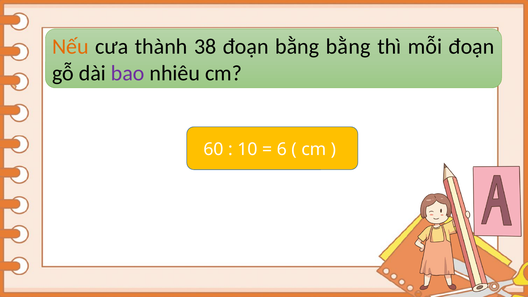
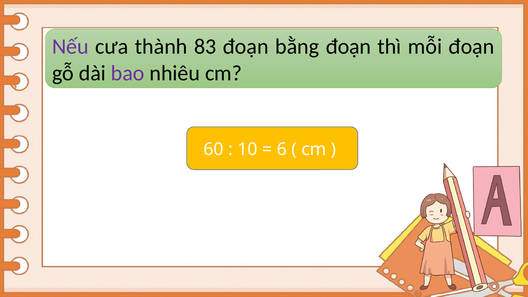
Nếu colour: orange -> purple
38: 38 -> 83
bằng bằng: bằng -> đoạn
